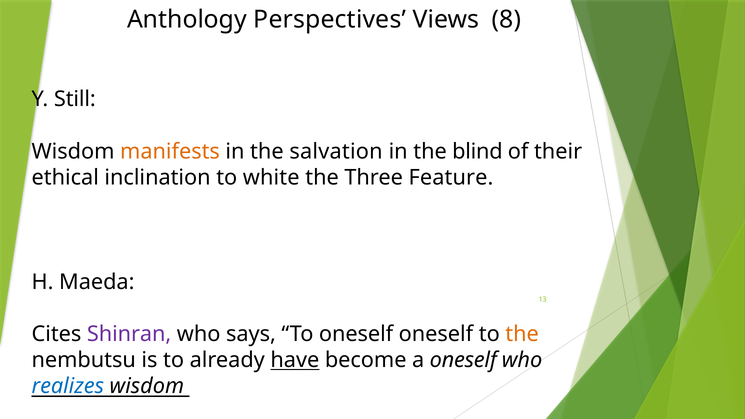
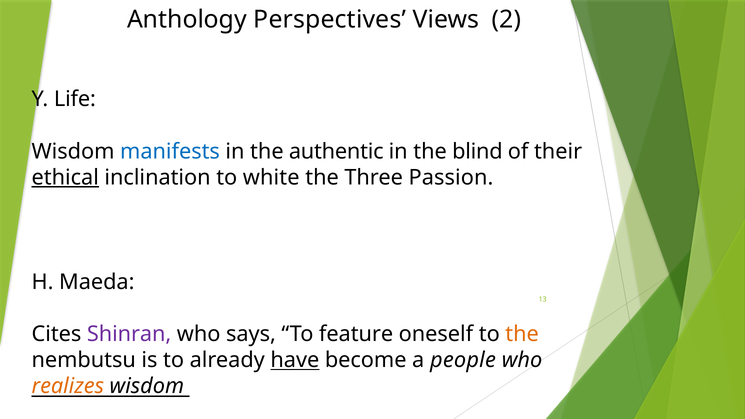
8: 8 -> 2
Still: Still -> Life
manifests colour: orange -> blue
salvation: salvation -> authentic
ethical underline: none -> present
Feature: Feature -> Passion
To oneself: oneself -> feature
a oneself: oneself -> people
realizes colour: blue -> orange
